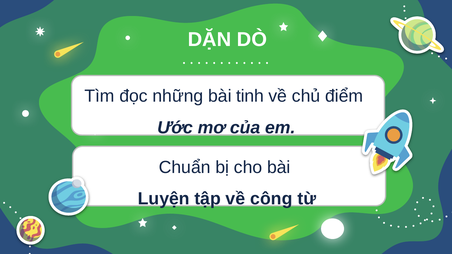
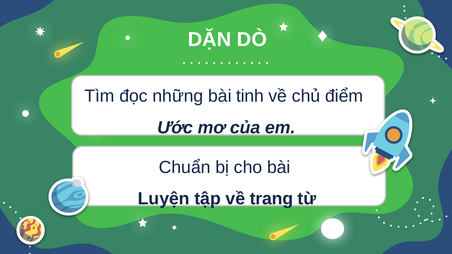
công: công -> trang
